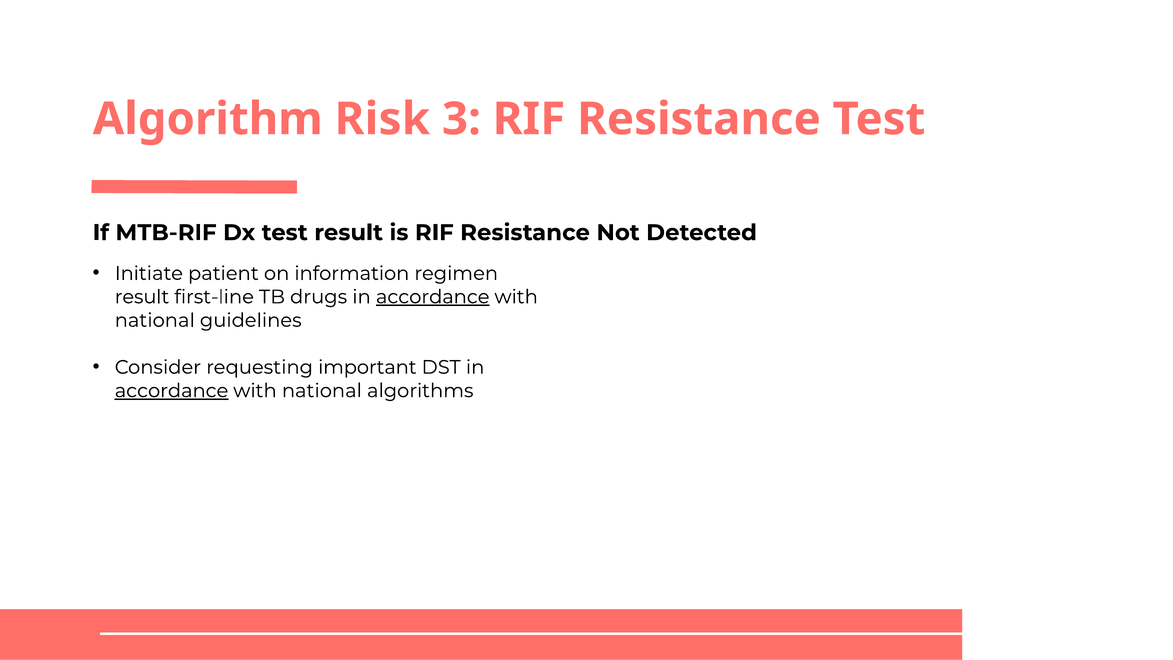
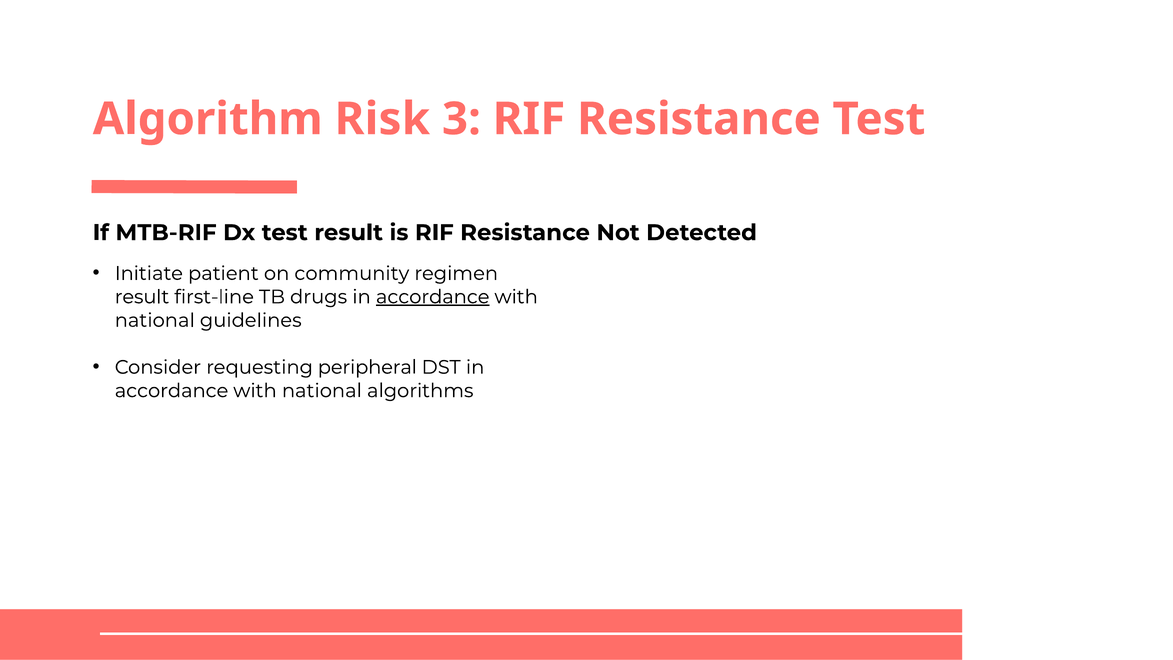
information: information -> community
important: important -> peripheral
accordance at (172, 391) underline: present -> none
